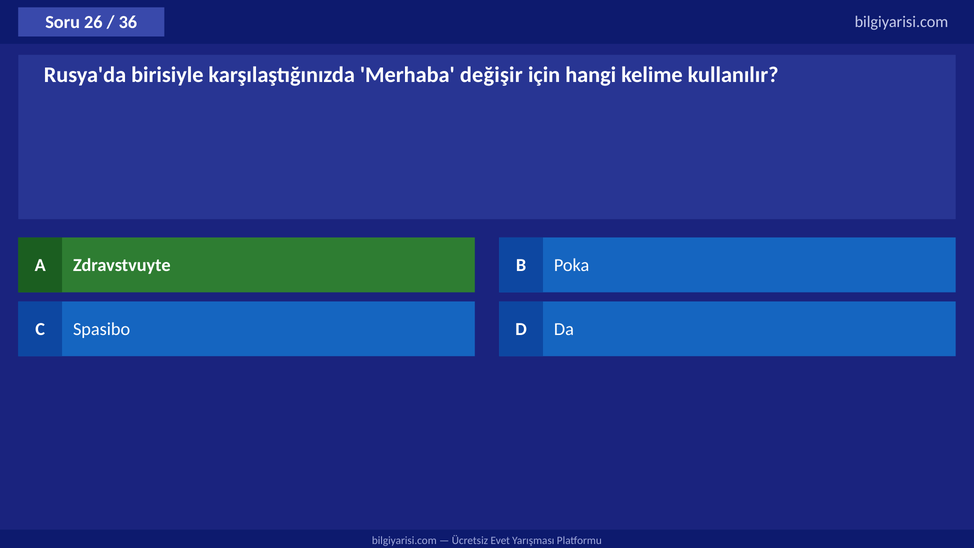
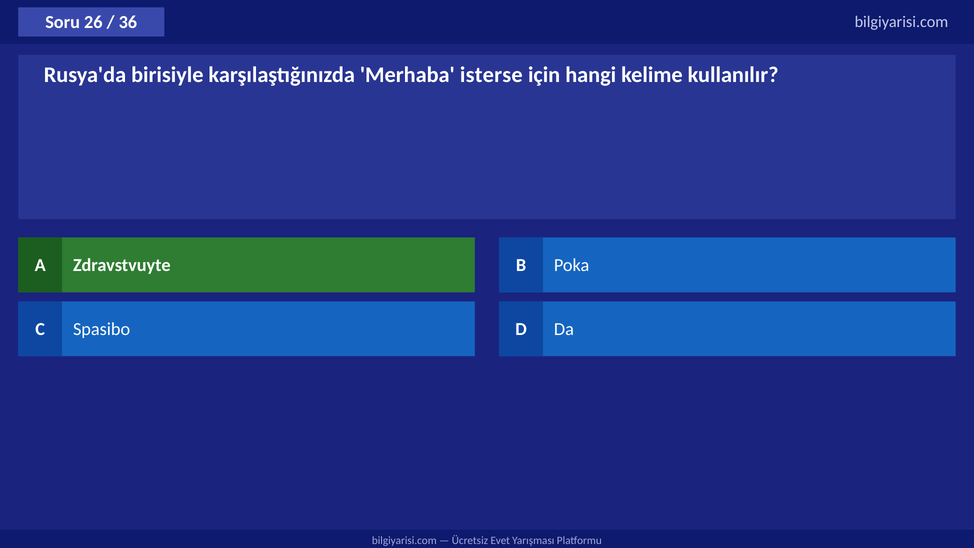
değişir: değişir -> isterse
